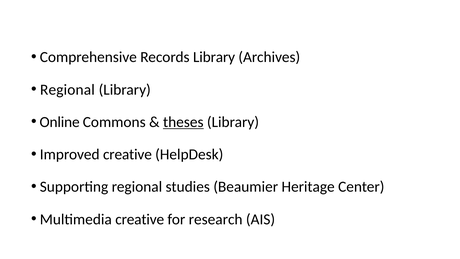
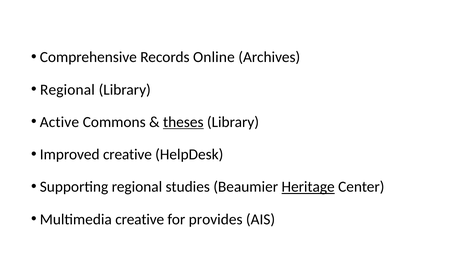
Records Library: Library -> Online
Online: Online -> Active
Heritage underline: none -> present
research: research -> provides
